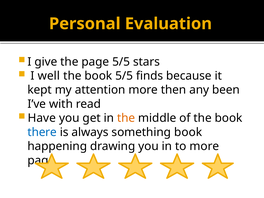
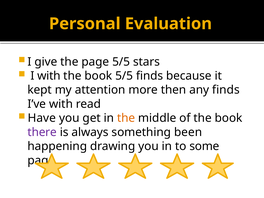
I well: well -> with
any been: been -> finds
there colour: blue -> purple
something book: book -> been
more at (204, 146): more -> some
